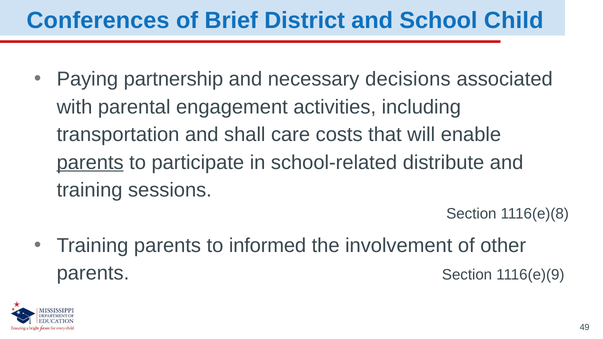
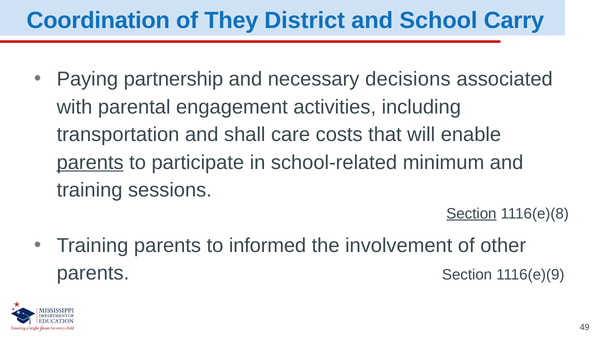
Conferences: Conferences -> Coordination
Brief: Brief -> They
Child: Child -> Carry
distribute: distribute -> minimum
Section at (471, 214) underline: none -> present
